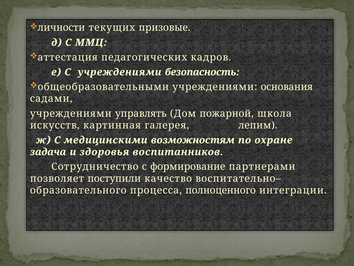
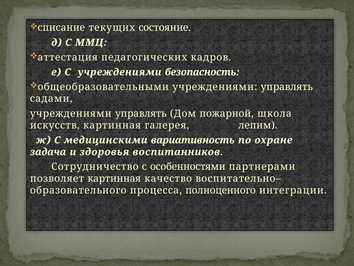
личности: личности -> списание
призовые: призовые -> состояние
общеобразовательными учреждениями основания: основания -> управлять
возможностям: возможностям -> вариативность
формирование: формирование -> особенностями
позволяет поступили: поступили -> картинная
